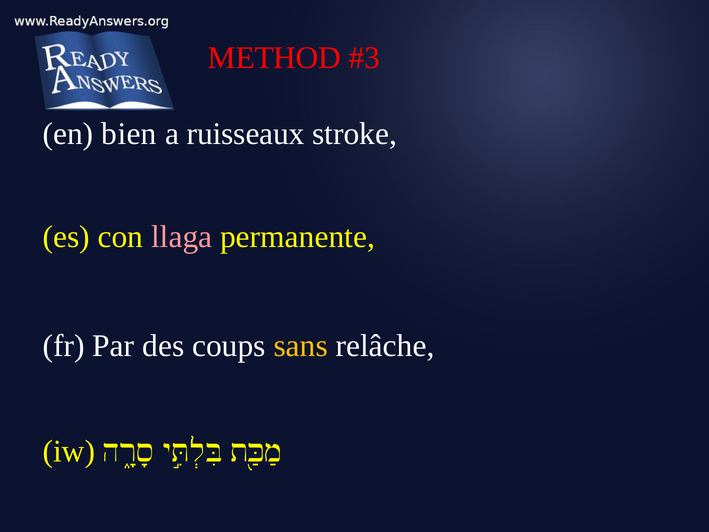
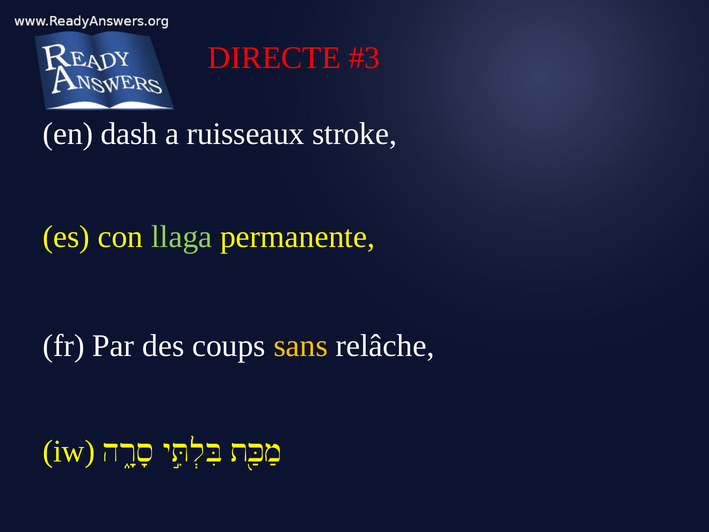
METHOD: METHOD -> DIRECTE
bien: bien -> dash
llaga colour: pink -> light green
